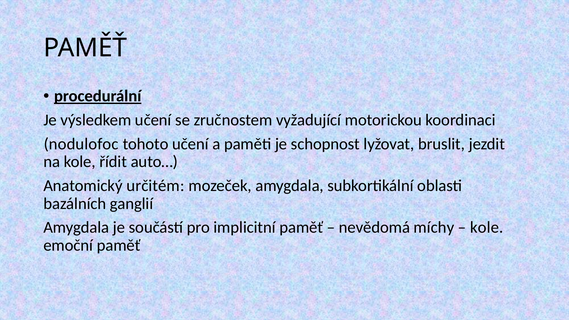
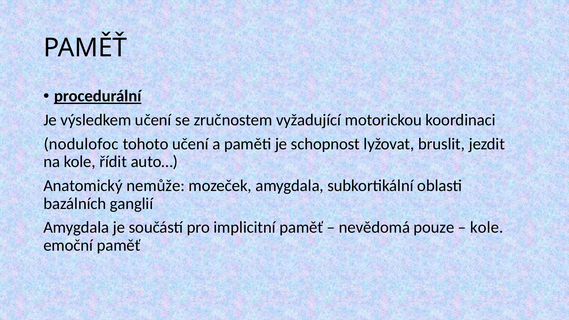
určitém: určitém -> nemůže
míchy: míchy -> pouze
